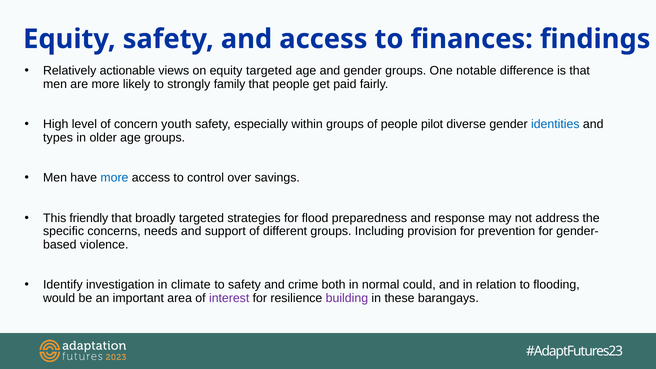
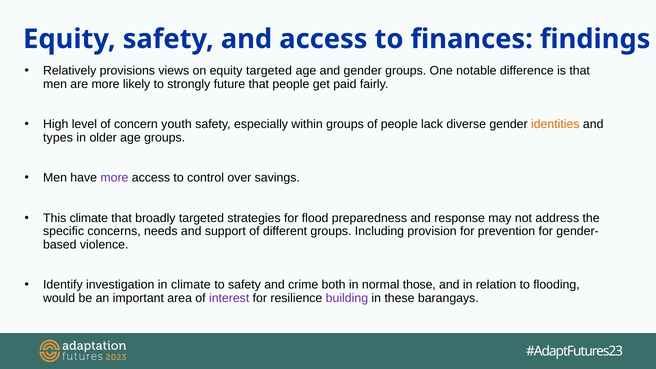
actionable: actionable -> provisions
family: family -> future
pilot: pilot -> lack
identities colour: blue -> orange
more at (114, 178) colour: blue -> purple
This friendly: friendly -> climate
could: could -> those
